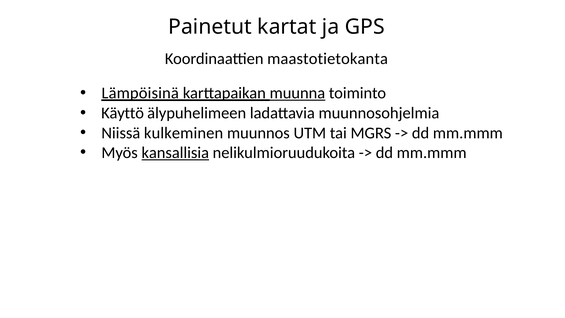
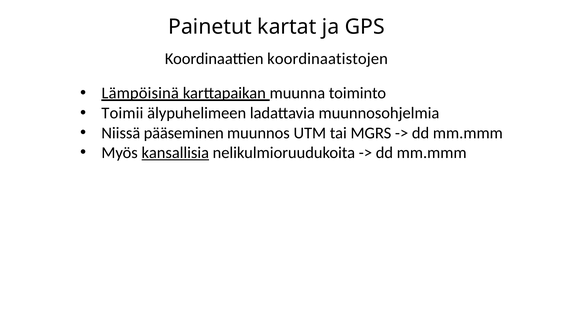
maastotietokanta: maastotietokanta -> koordinaatistojen
muunna underline: present -> none
Käyttö: Käyttö -> Toimii
kulkeminen: kulkeminen -> pääseminen
